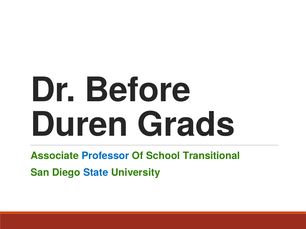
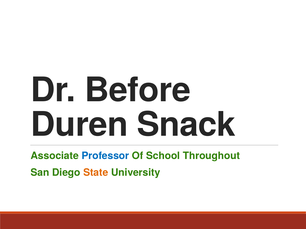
Grads: Grads -> Snack
Transitional: Transitional -> Throughout
State colour: blue -> orange
